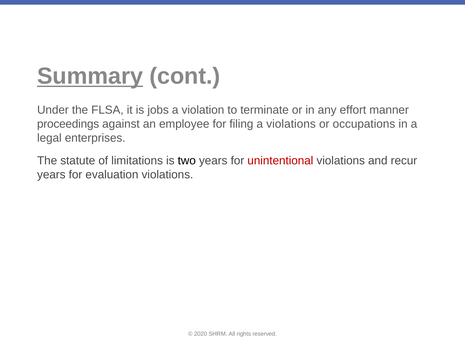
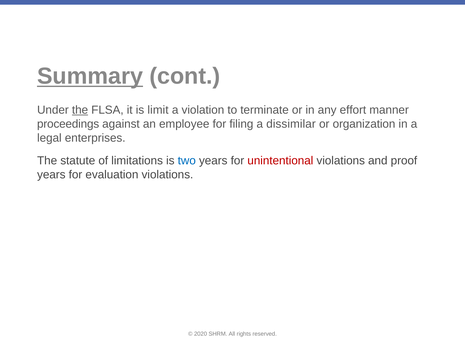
the at (80, 110) underline: none -> present
jobs: jobs -> limit
a violations: violations -> dissimilar
occupations: occupations -> organization
two colour: black -> blue
recur: recur -> proof
